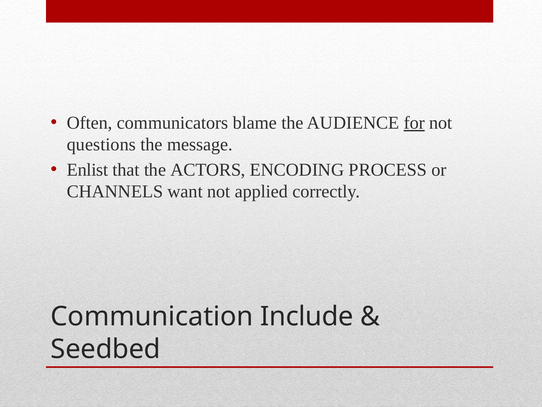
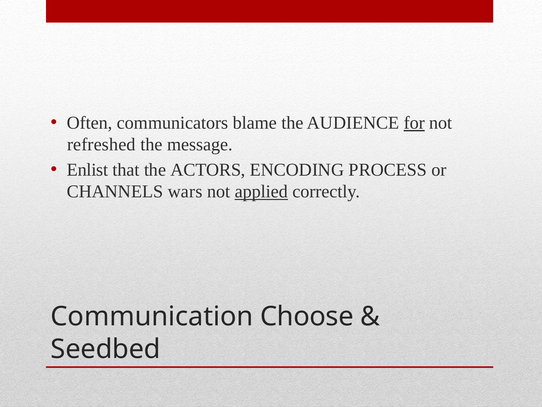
questions: questions -> refreshed
want: want -> wars
applied underline: none -> present
Include: Include -> Choose
